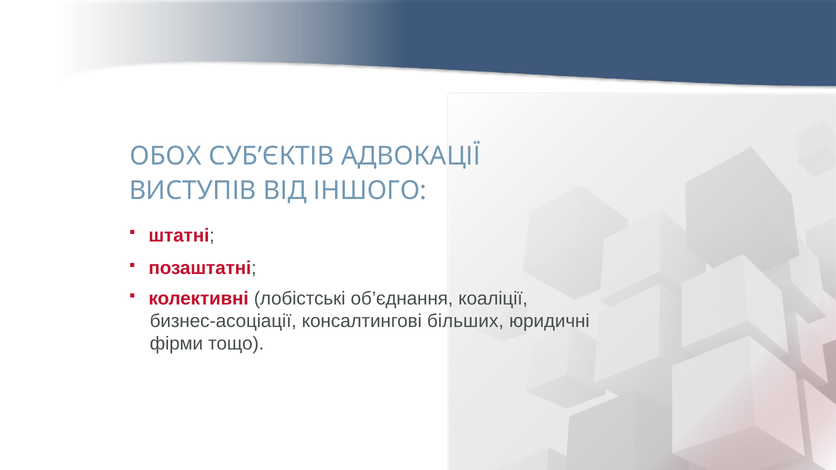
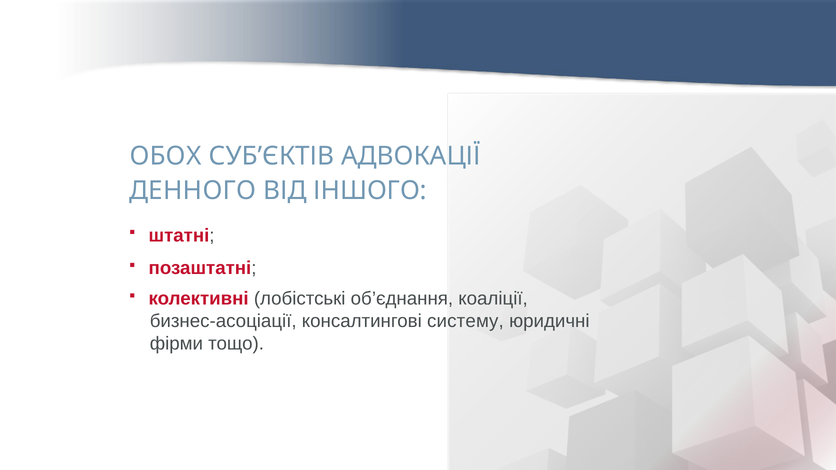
ВИСТУПІВ: ВИСТУПІВ -> ДЕННОГО
більших: більших -> систему
